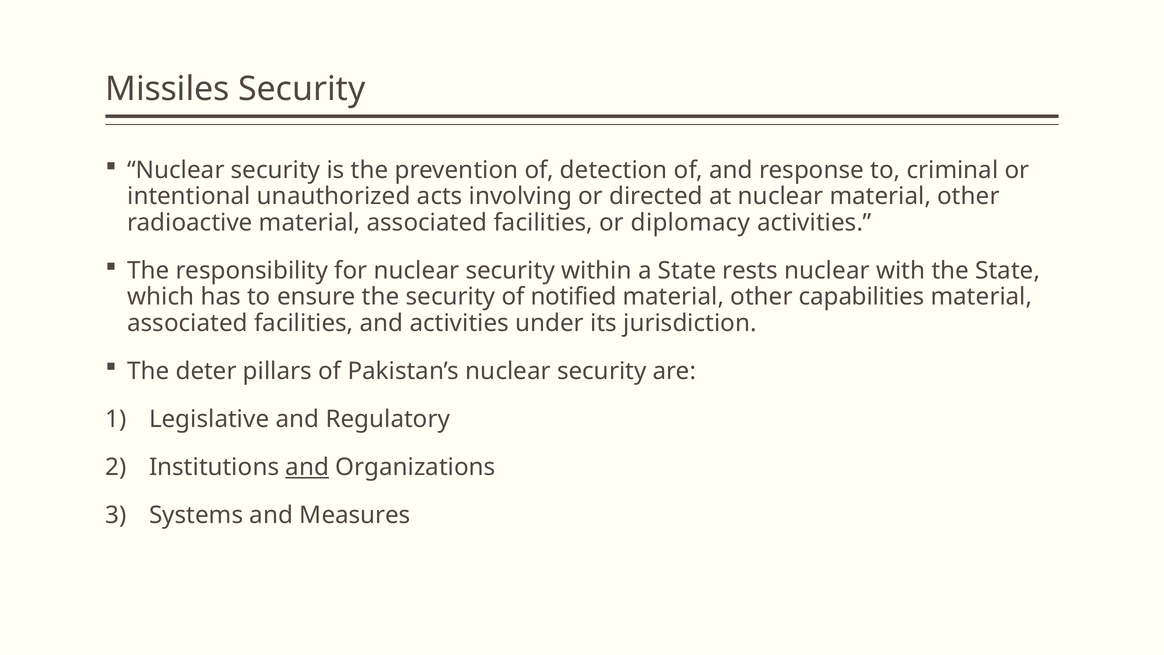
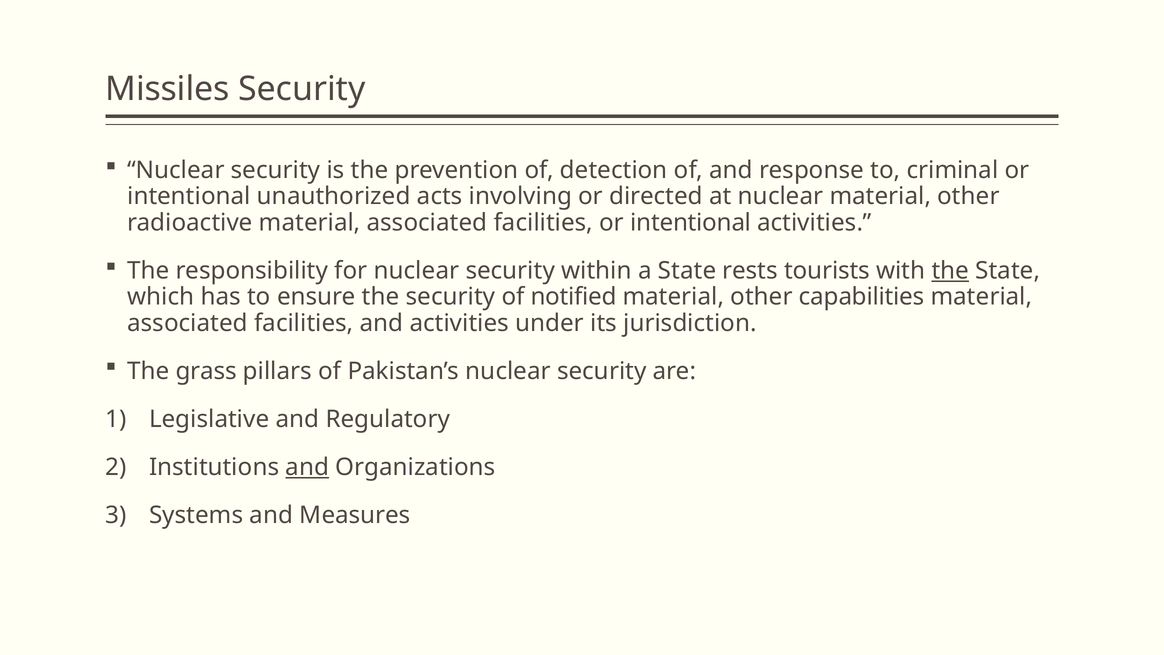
facilities or diplomacy: diplomacy -> intentional
rests nuclear: nuclear -> tourists
the at (950, 270) underline: none -> present
deter: deter -> grass
